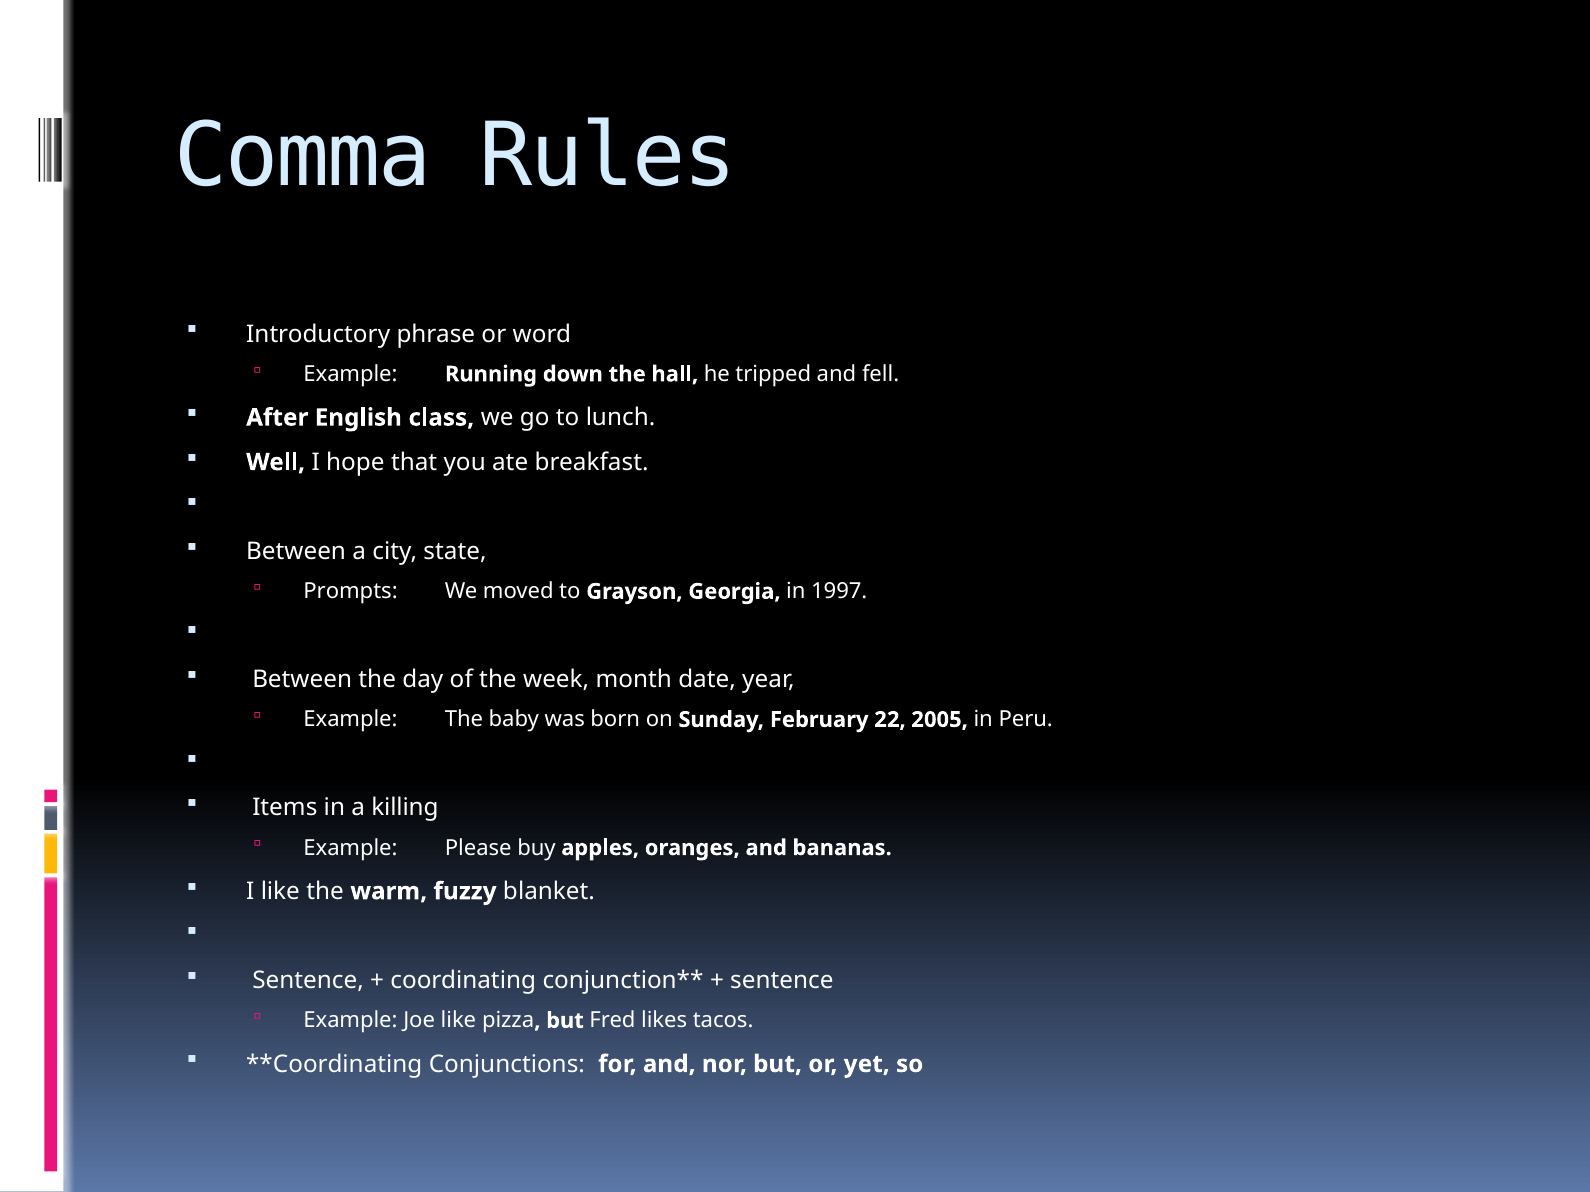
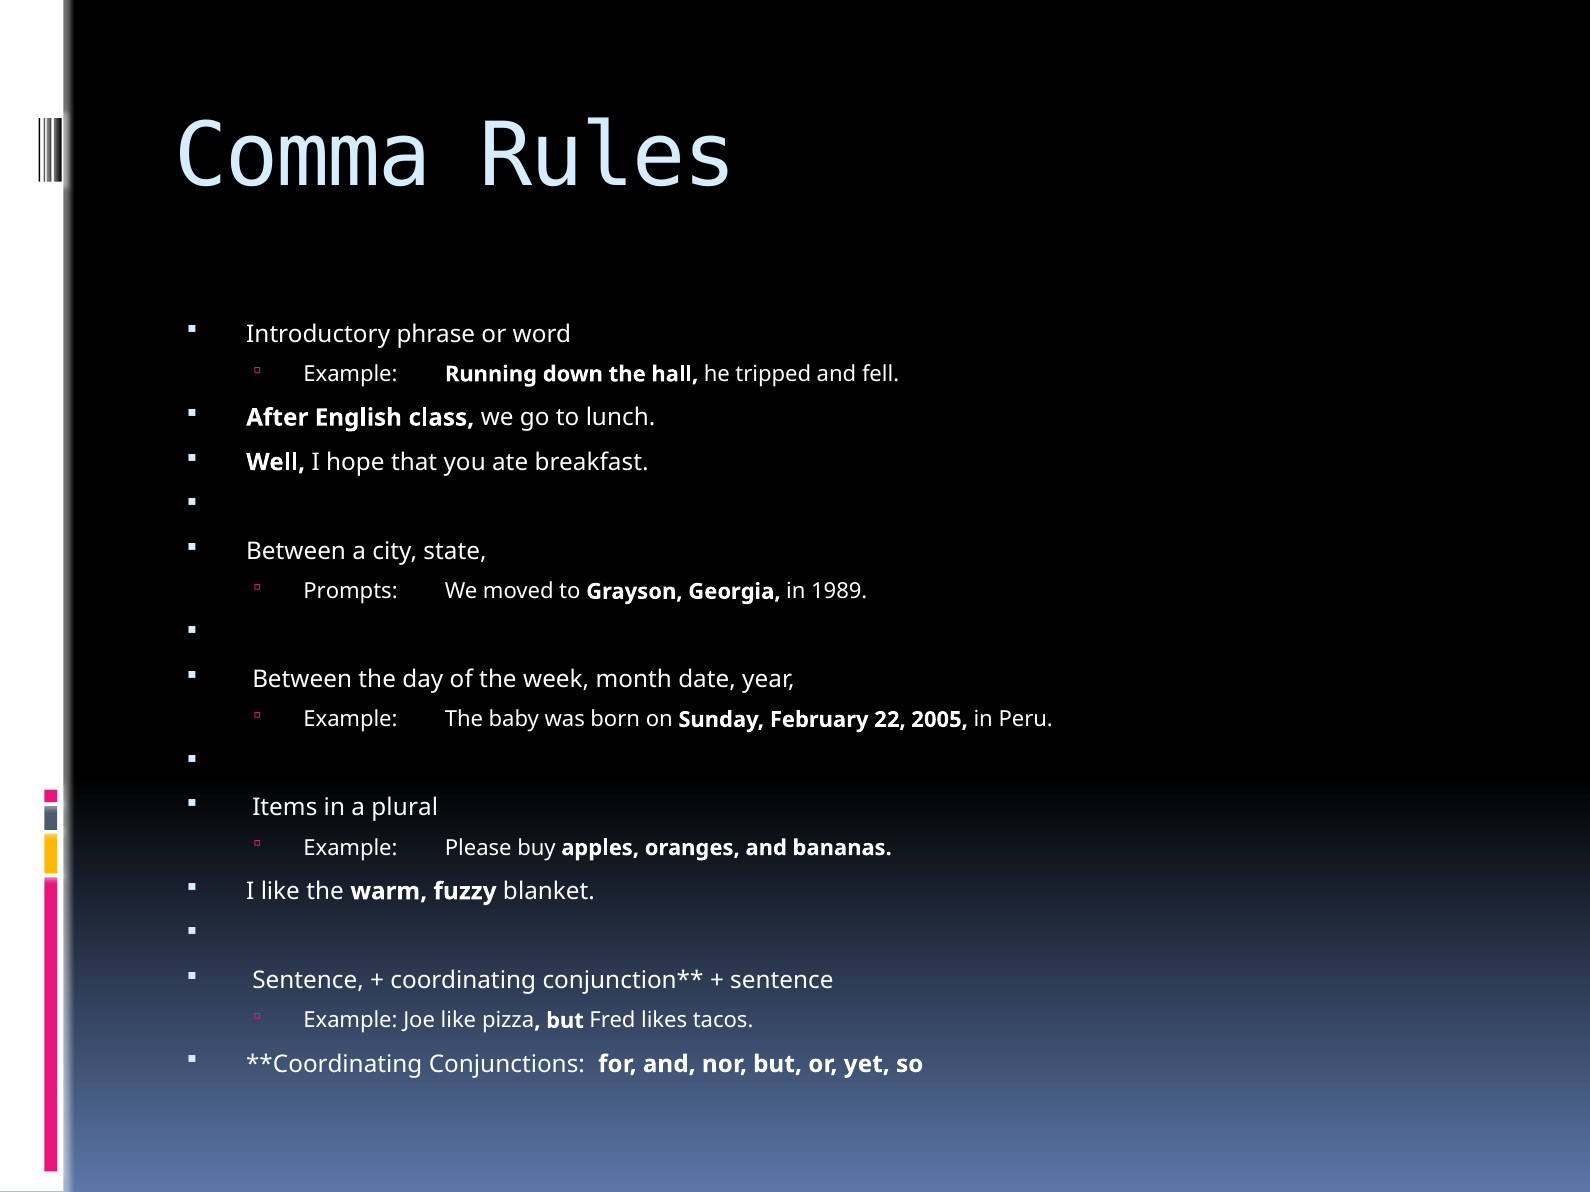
1997: 1997 -> 1989
killing: killing -> plural
